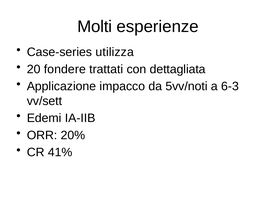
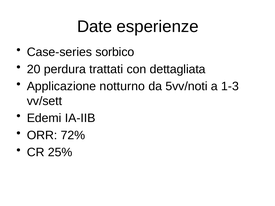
Molti: Molti -> Date
utilizza: utilizza -> sorbico
fondere: fondere -> perdura
impacco: impacco -> notturno
6-3: 6-3 -> 1-3
20%: 20% -> 72%
41%: 41% -> 25%
